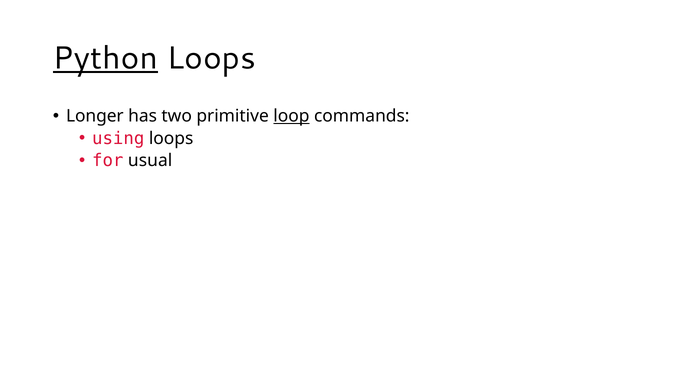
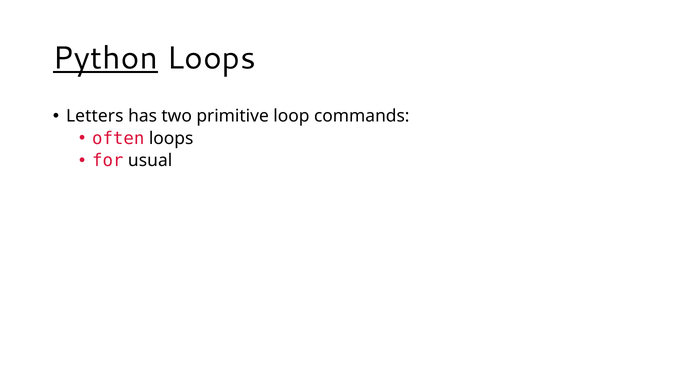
Longer: Longer -> Letters
loop underline: present -> none
using: using -> often
